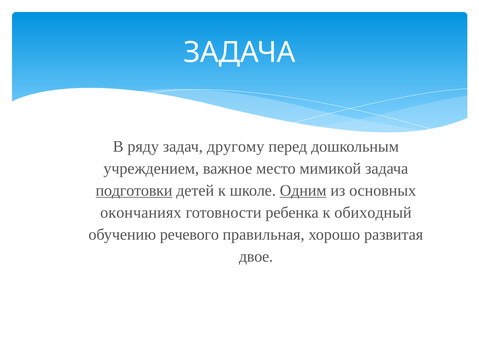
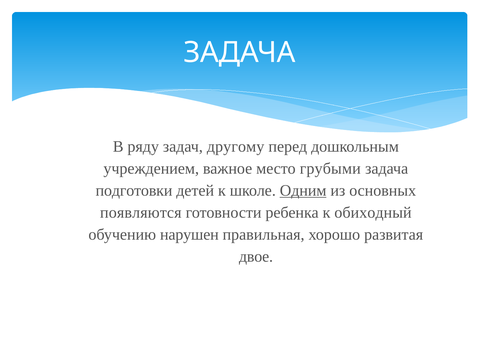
мимикой: мимикой -> грубыми
подготовки underline: present -> none
окончаниях: окончаниях -> появляются
речевого: речевого -> нарушен
